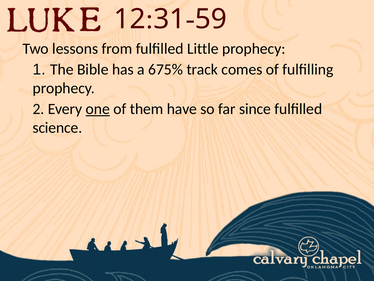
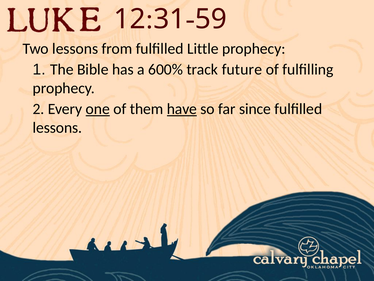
675%: 675% -> 600%
comes: comes -> future
have underline: none -> present
science at (57, 128): science -> lessons
